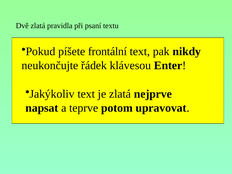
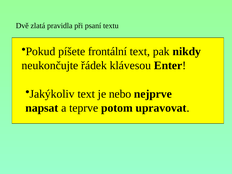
je zlatá: zlatá -> nebo
